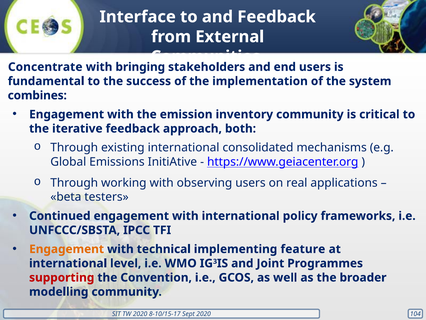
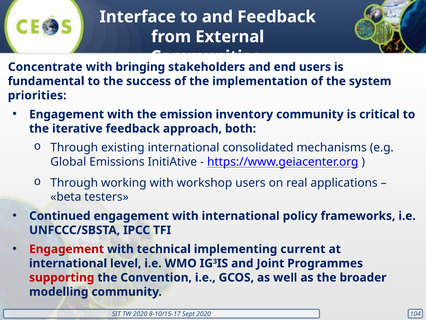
combines: combines -> priorities
observing: observing -> workshop
Engagement at (67, 249) colour: orange -> red
feature: feature -> current
